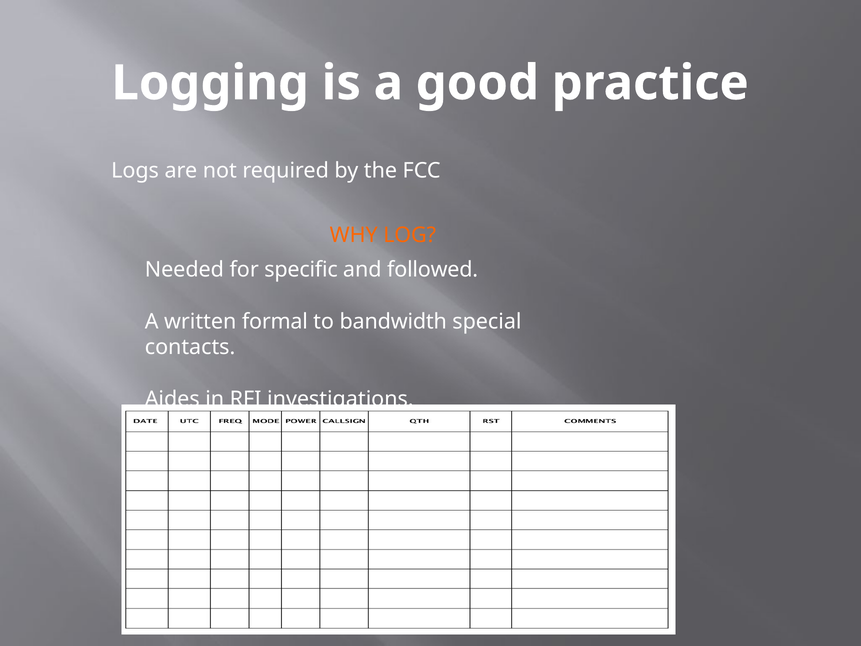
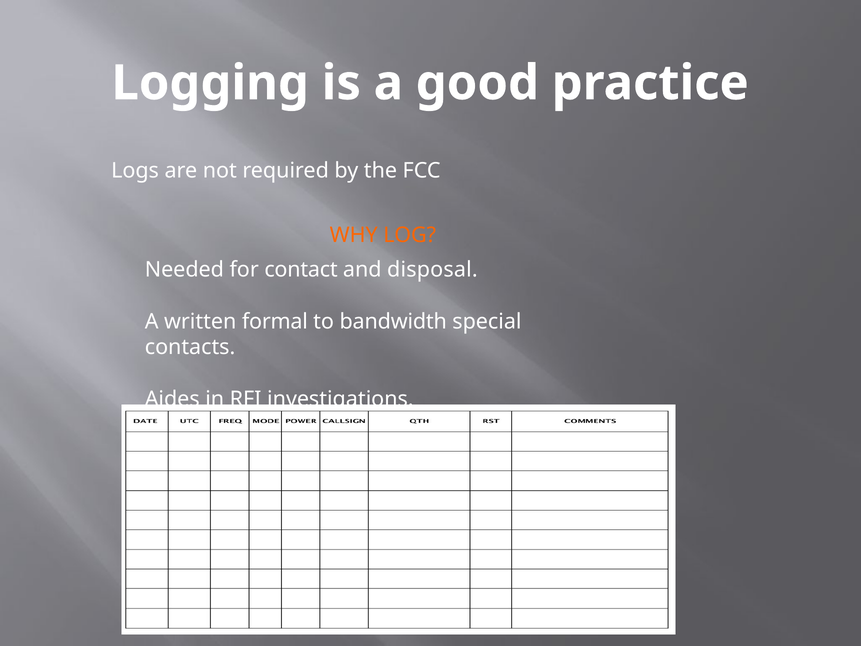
specific: specific -> contact
followed: followed -> disposal
